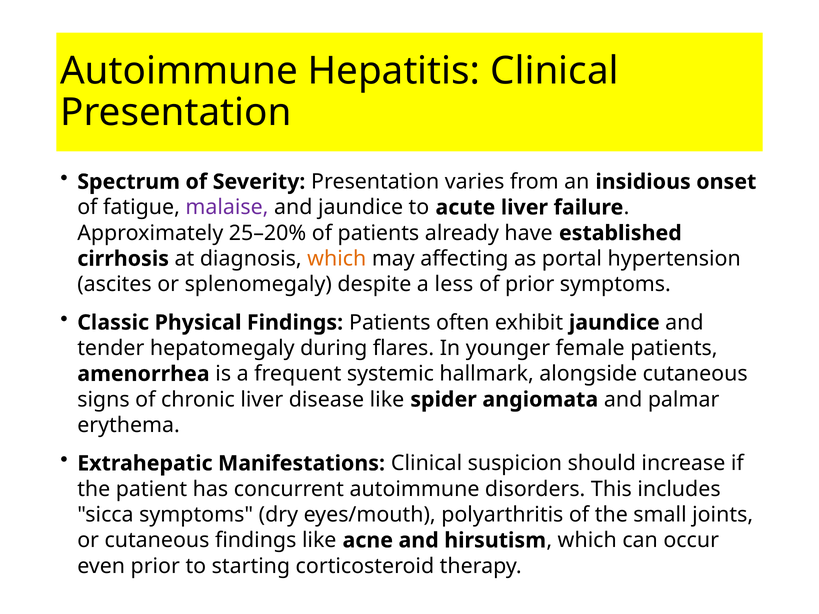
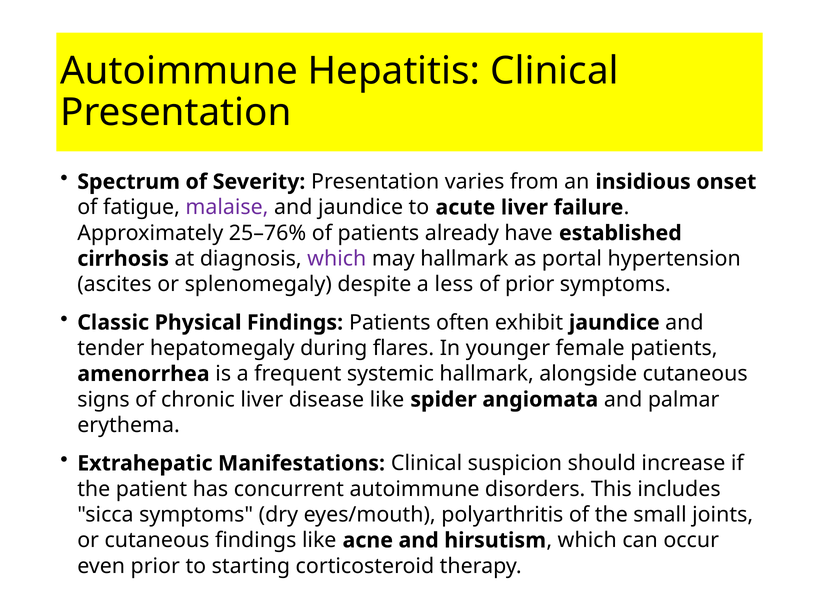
25–20%: 25–20% -> 25–76%
which at (337, 259) colour: orange -> purple
may affecting: affecting -> hallmark
